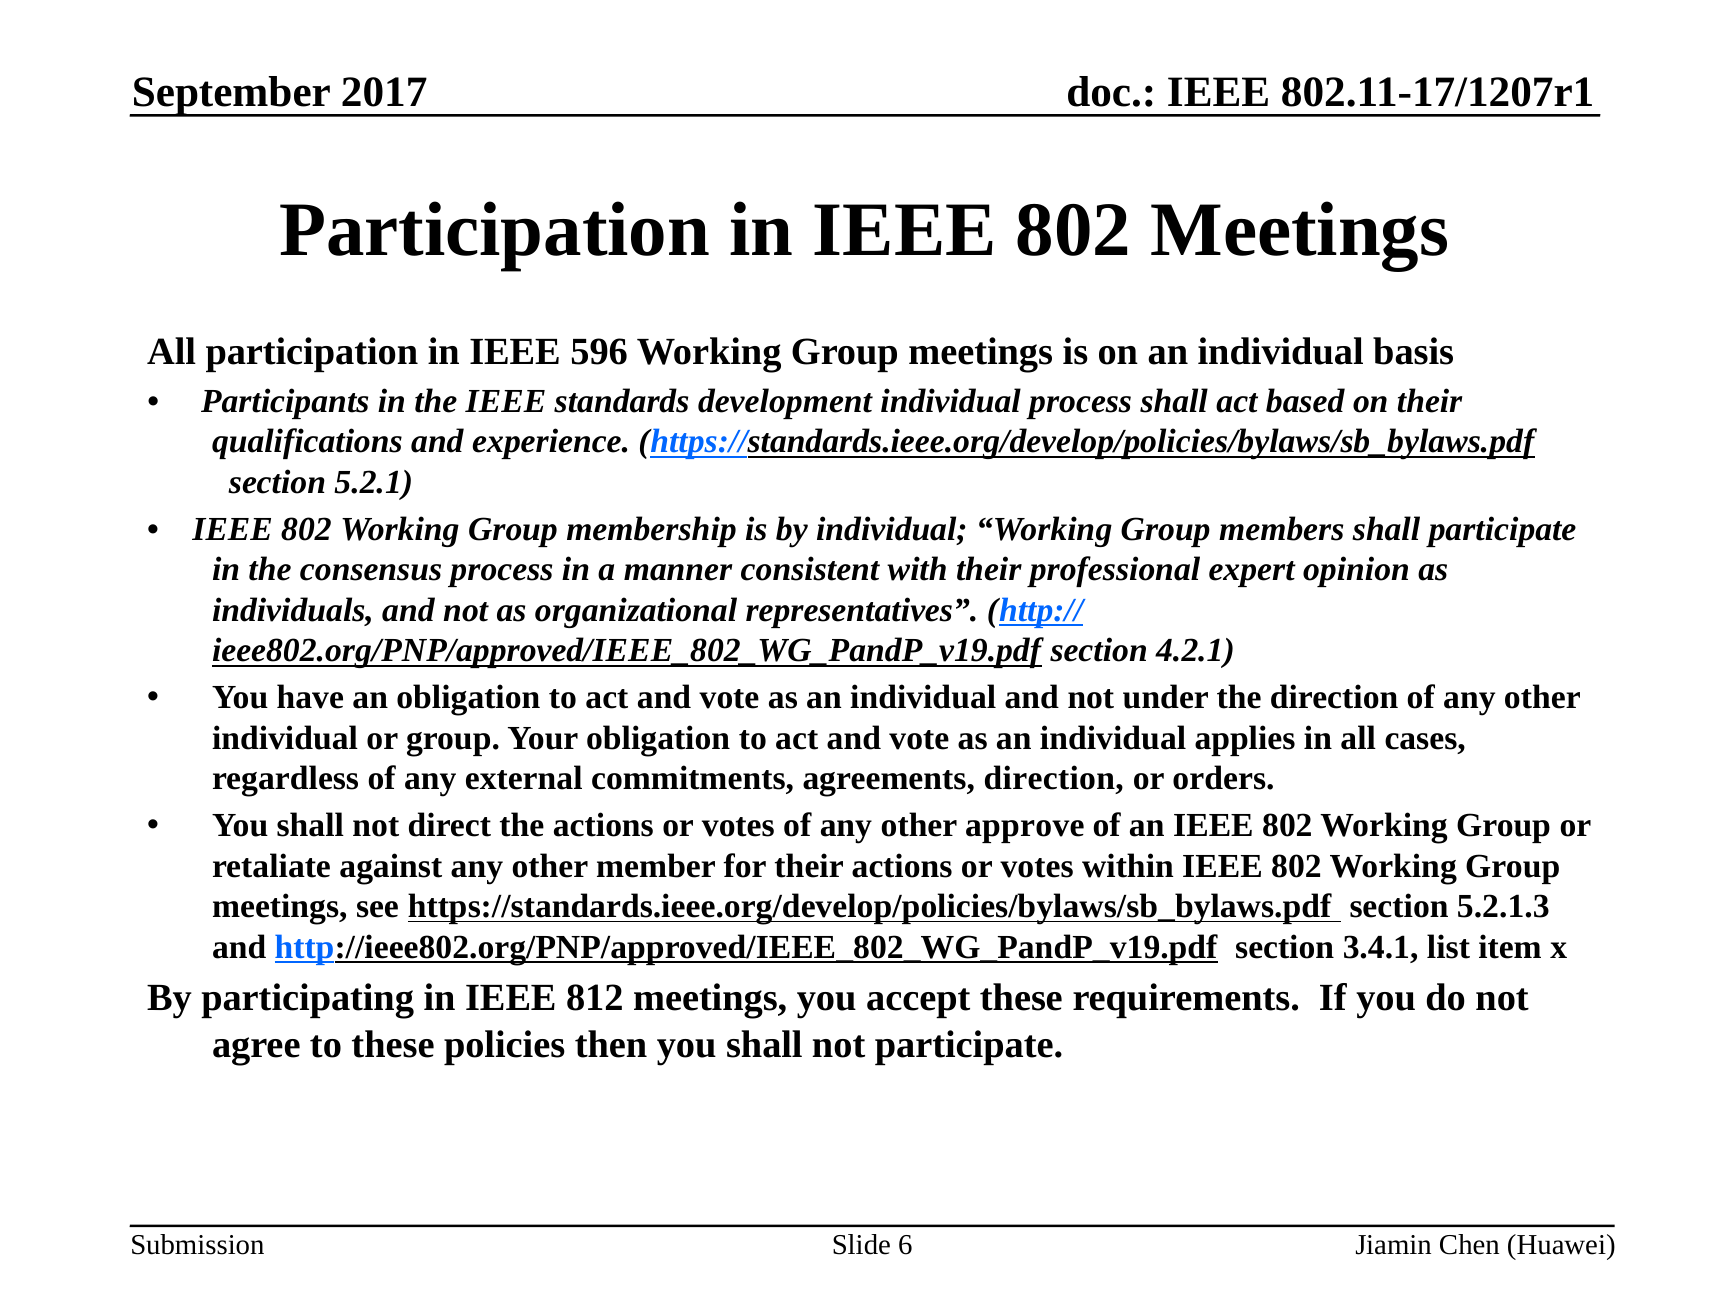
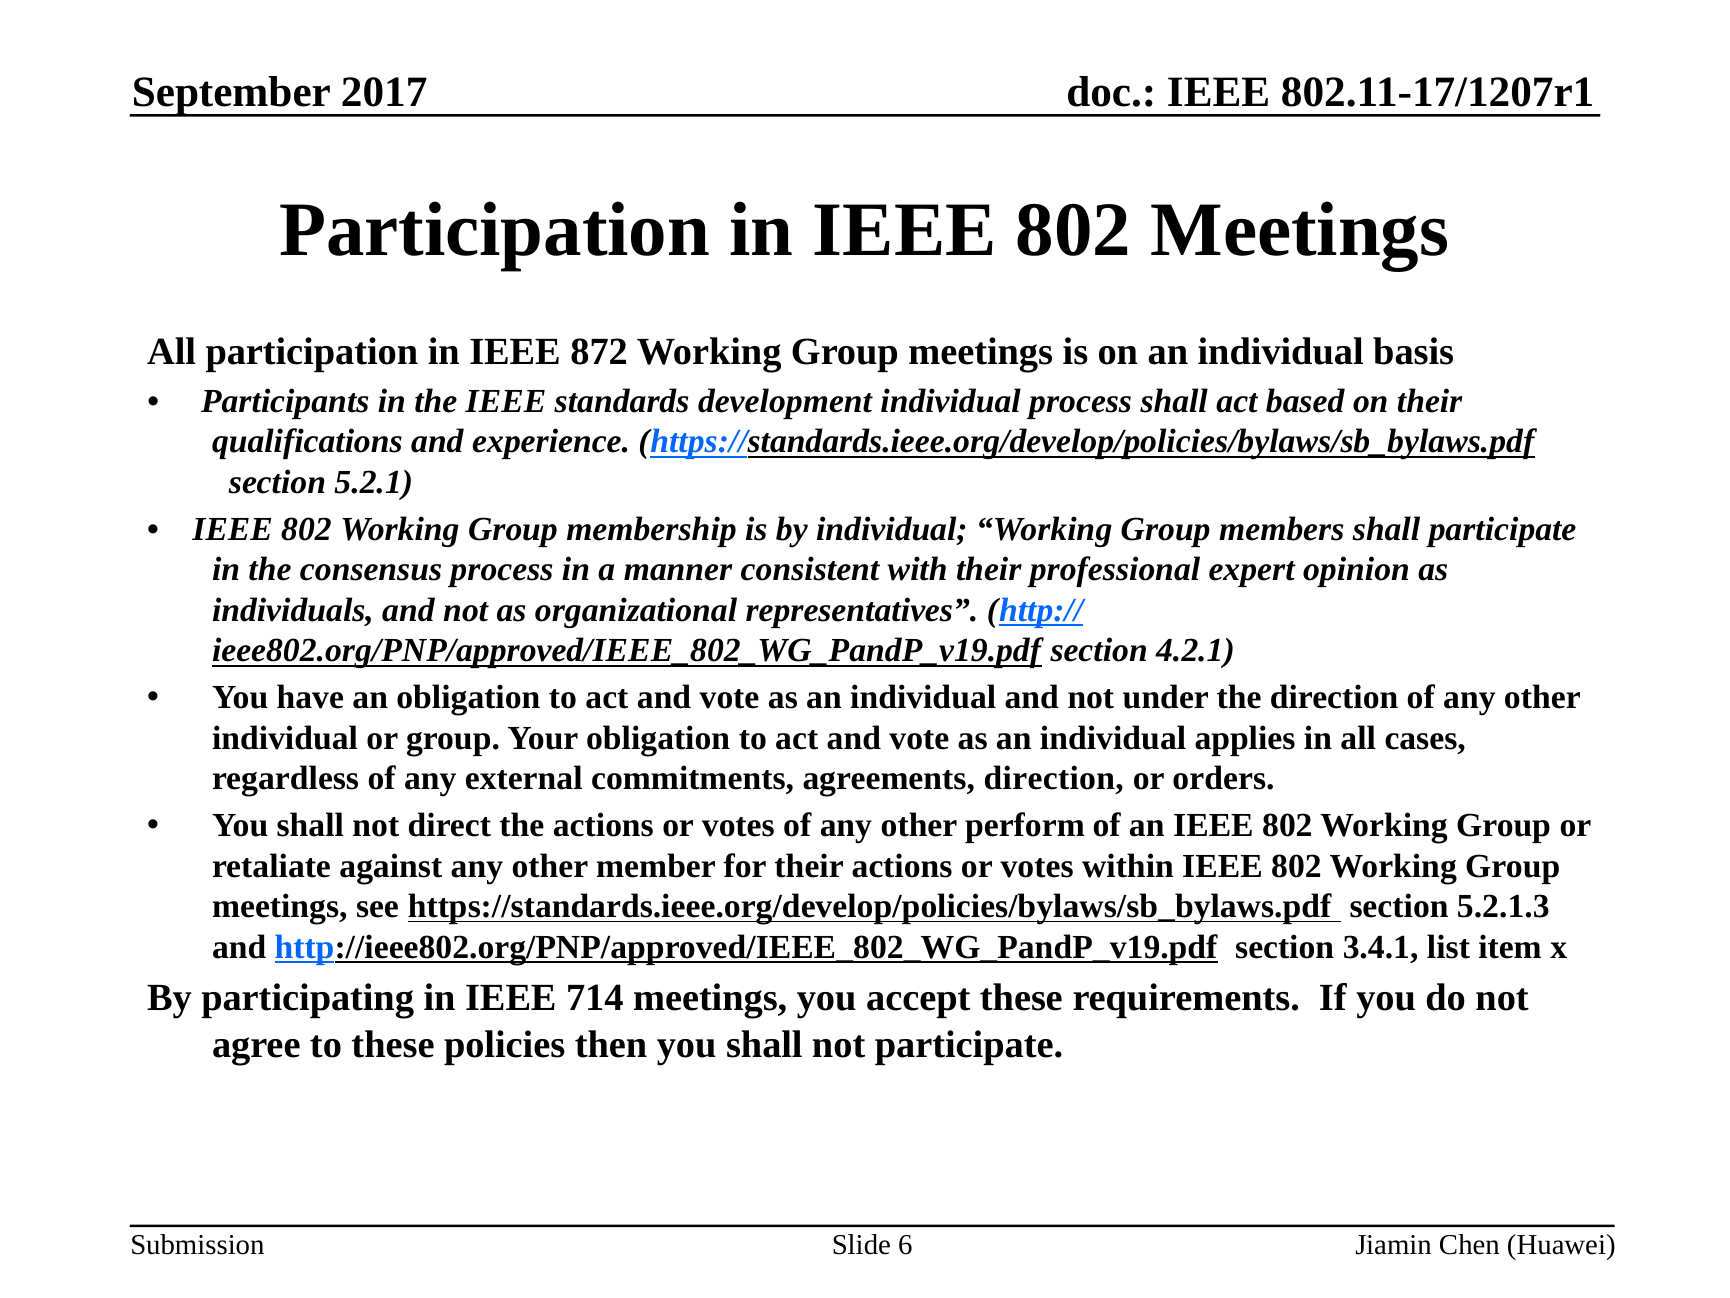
596: 596 -> 872
approve: approve -> perform
812: 812 -> 714
